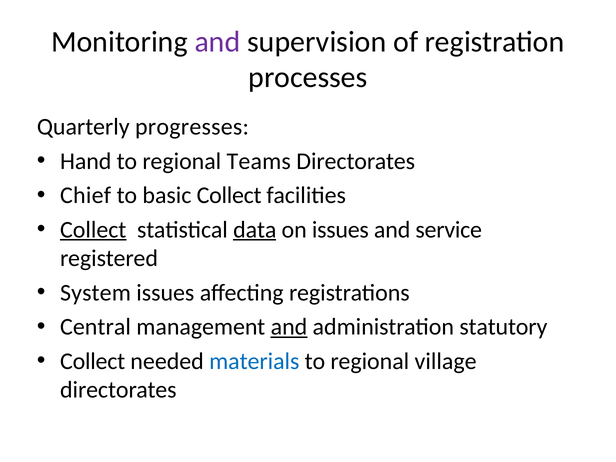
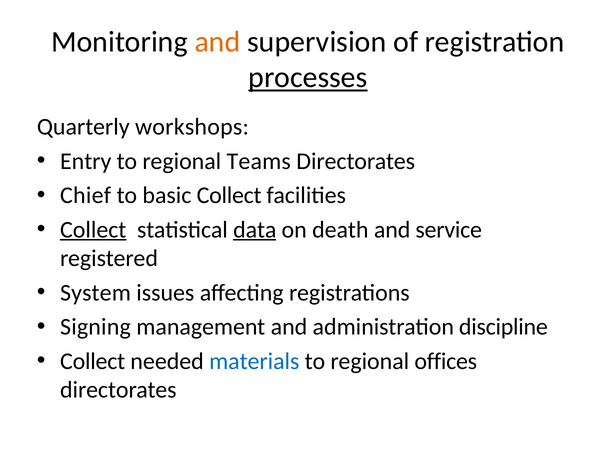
and at (217, 42) colour: purple -> orange
processes underline: none -> present
progresses: progresses -> workshops
Hand: Hand -> Entry
on issues: issues -> death
Central: Central -> Signing
and at (289, 327) underline: present -> none
statutory: statutory -> discipline
village: village -> offices
